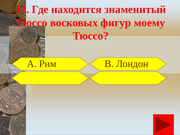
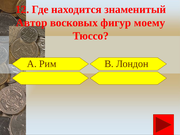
Тюссо at (32, 23): Тюссо -> Автор
